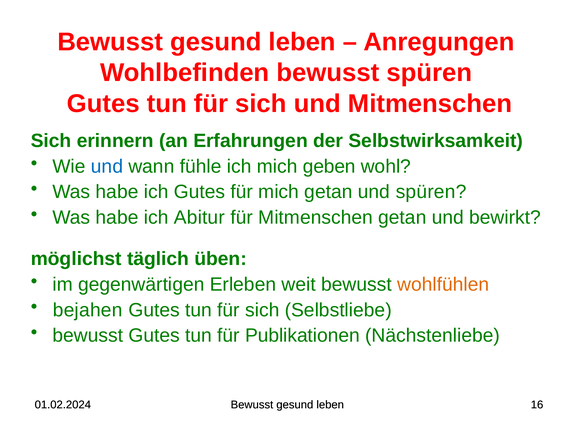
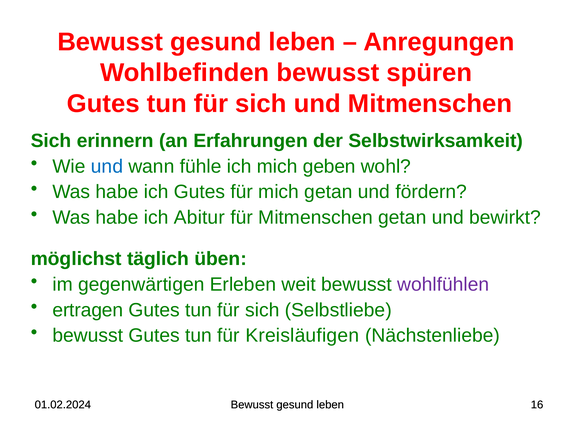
und spüren: spüren -> fördern
wohlfühlen colour: orange -> purple
bejahen: bejahen -> ertragen
Publikationen: Publikationen -> Kreisläufigen
